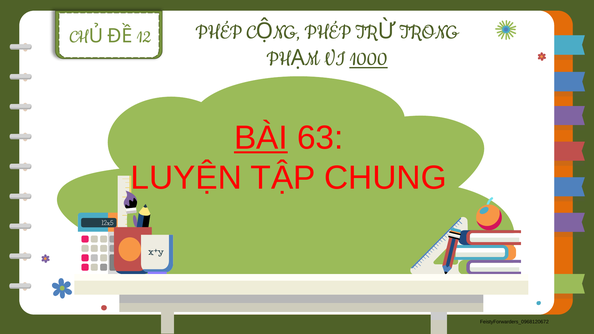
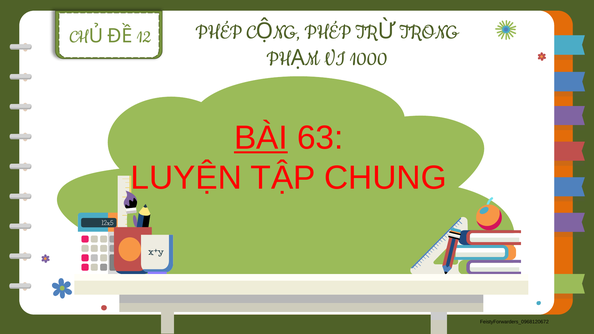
1000 underline: present -> none
